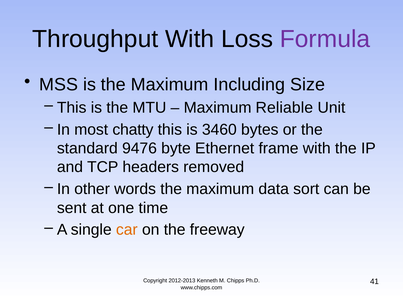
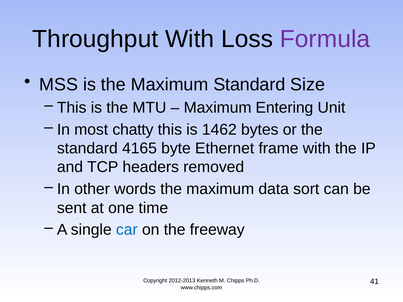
Maximum Including: Including -> Standard
Reliable: Reliable -> Entering
3460: 3460 -> 1462
9476: 9476 -> 4165
car colour: orange -> blue
